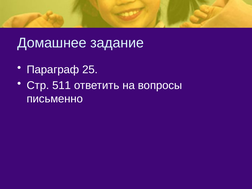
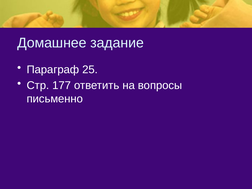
511: 511 -> 177
